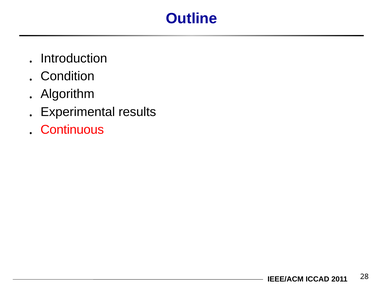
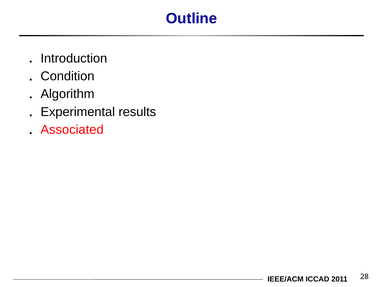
Continuous: Continuous -> Associated
